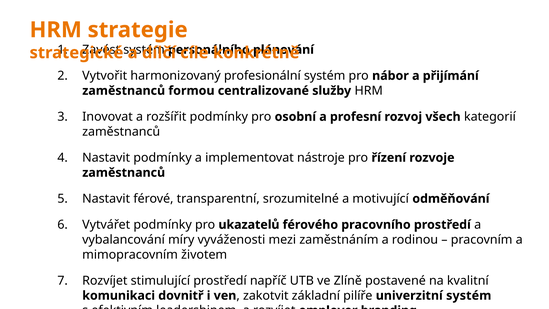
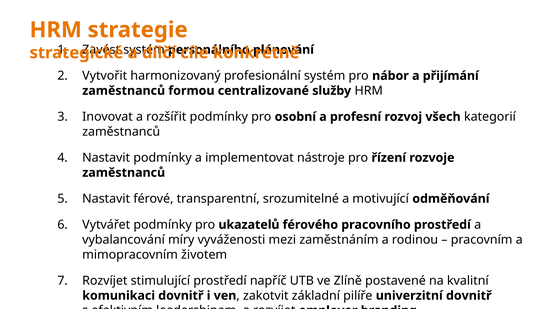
univerzitní systém: systém -> dovnitř
